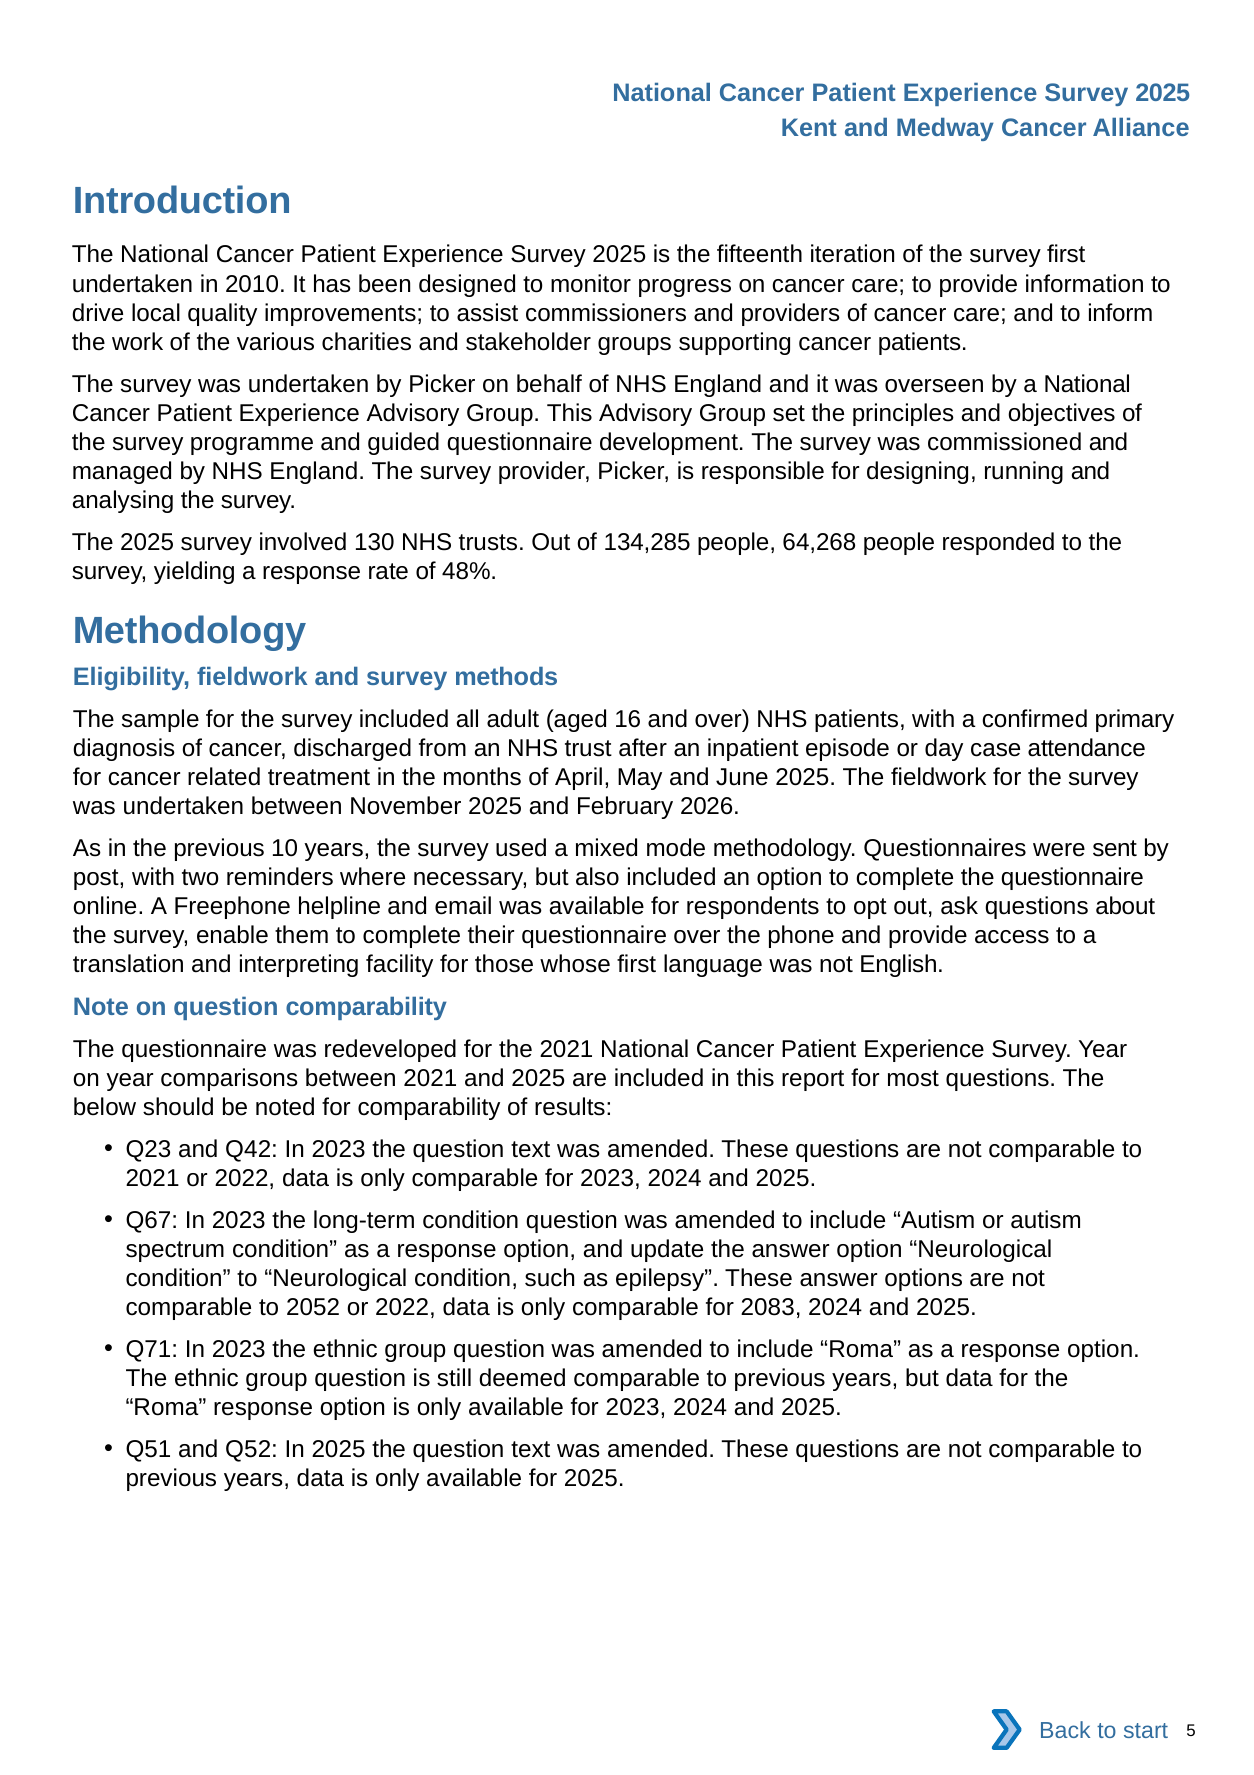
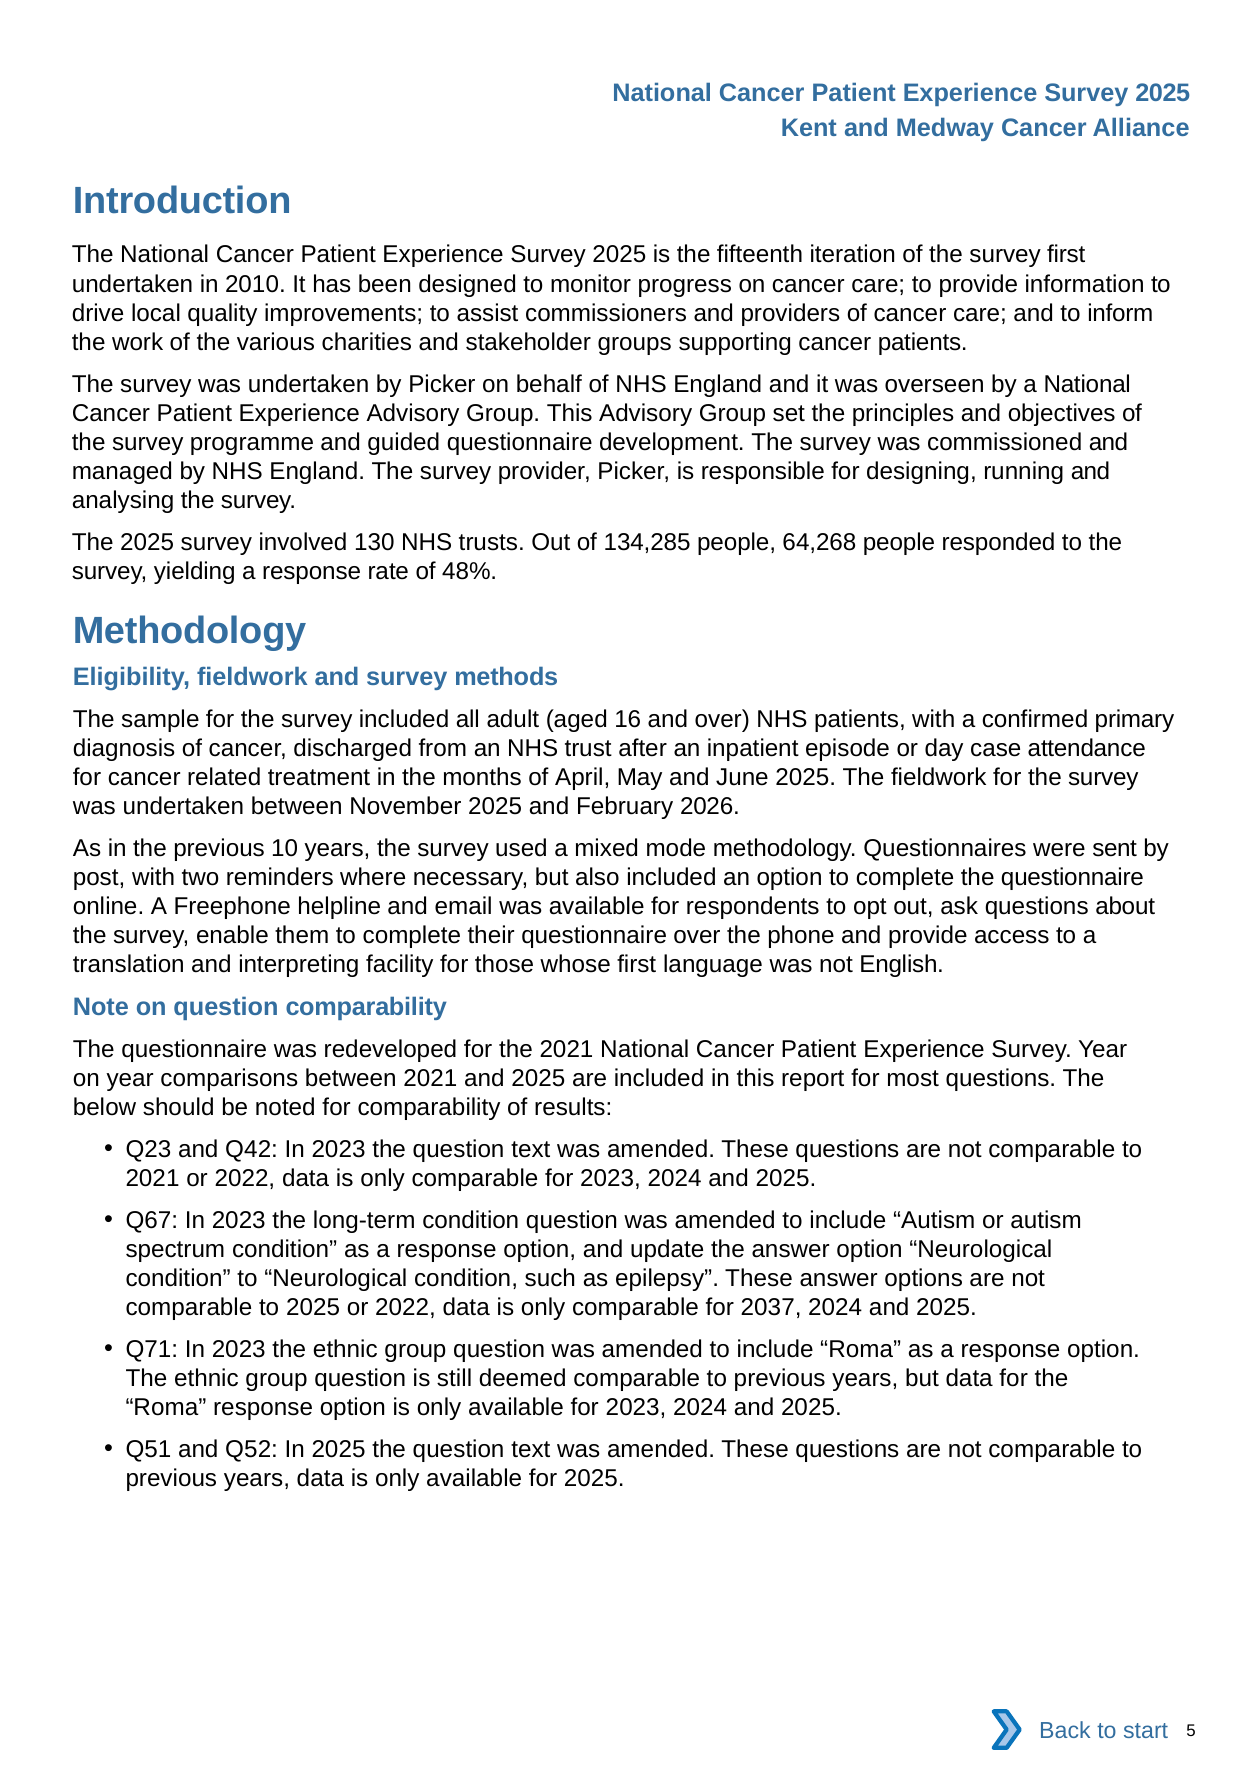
to 2052: 2052 -> 2025
2083: 2083 -> 2037
